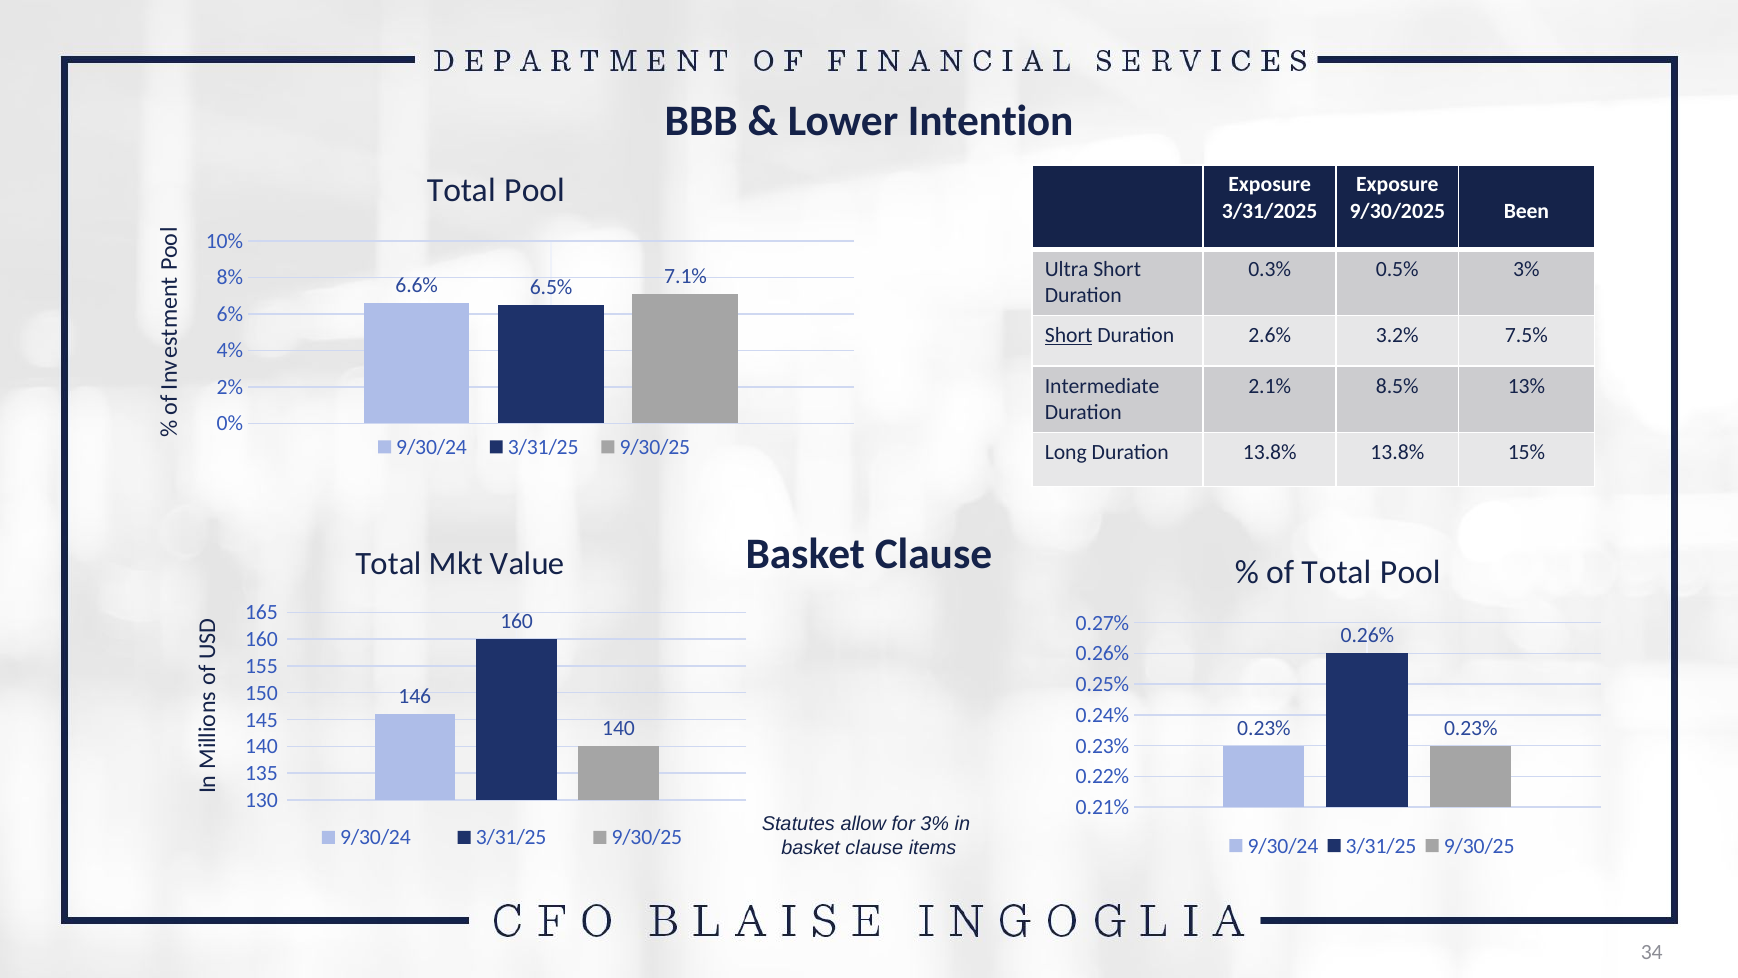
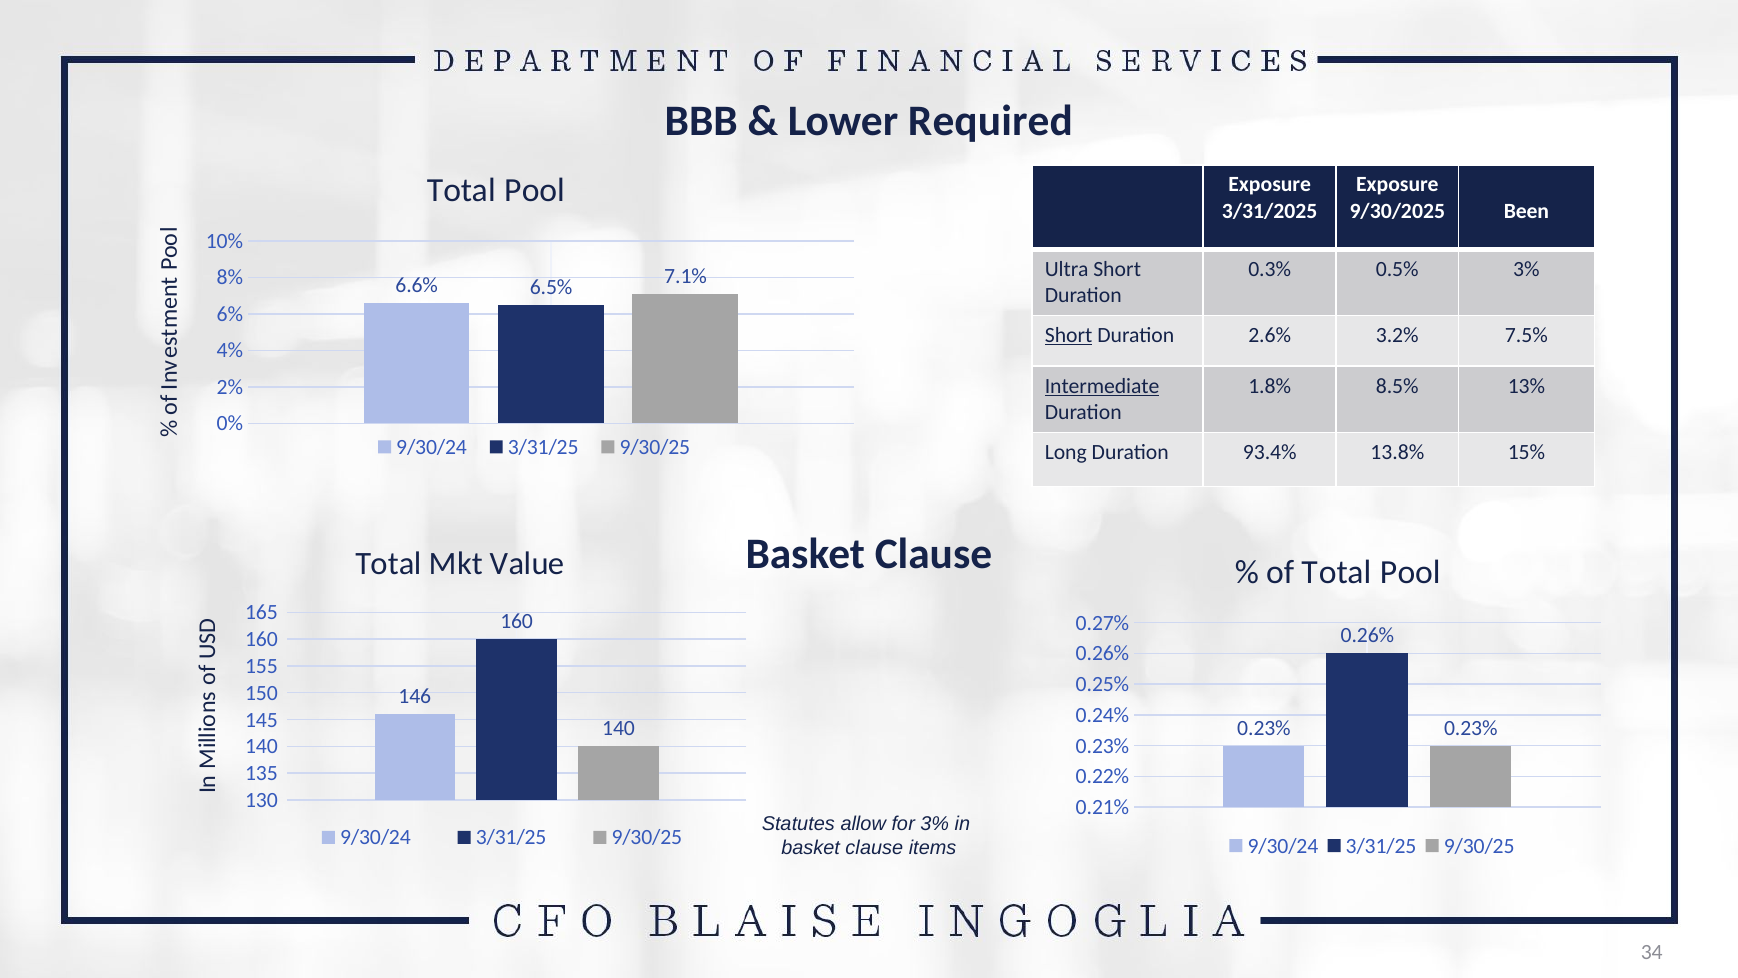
Intention: Intention -> Required
Intermediate underline: none -> present
2.1%: 2.1% -> 1.8%
Duration 13.8%: 13.8% -> 93.4%
